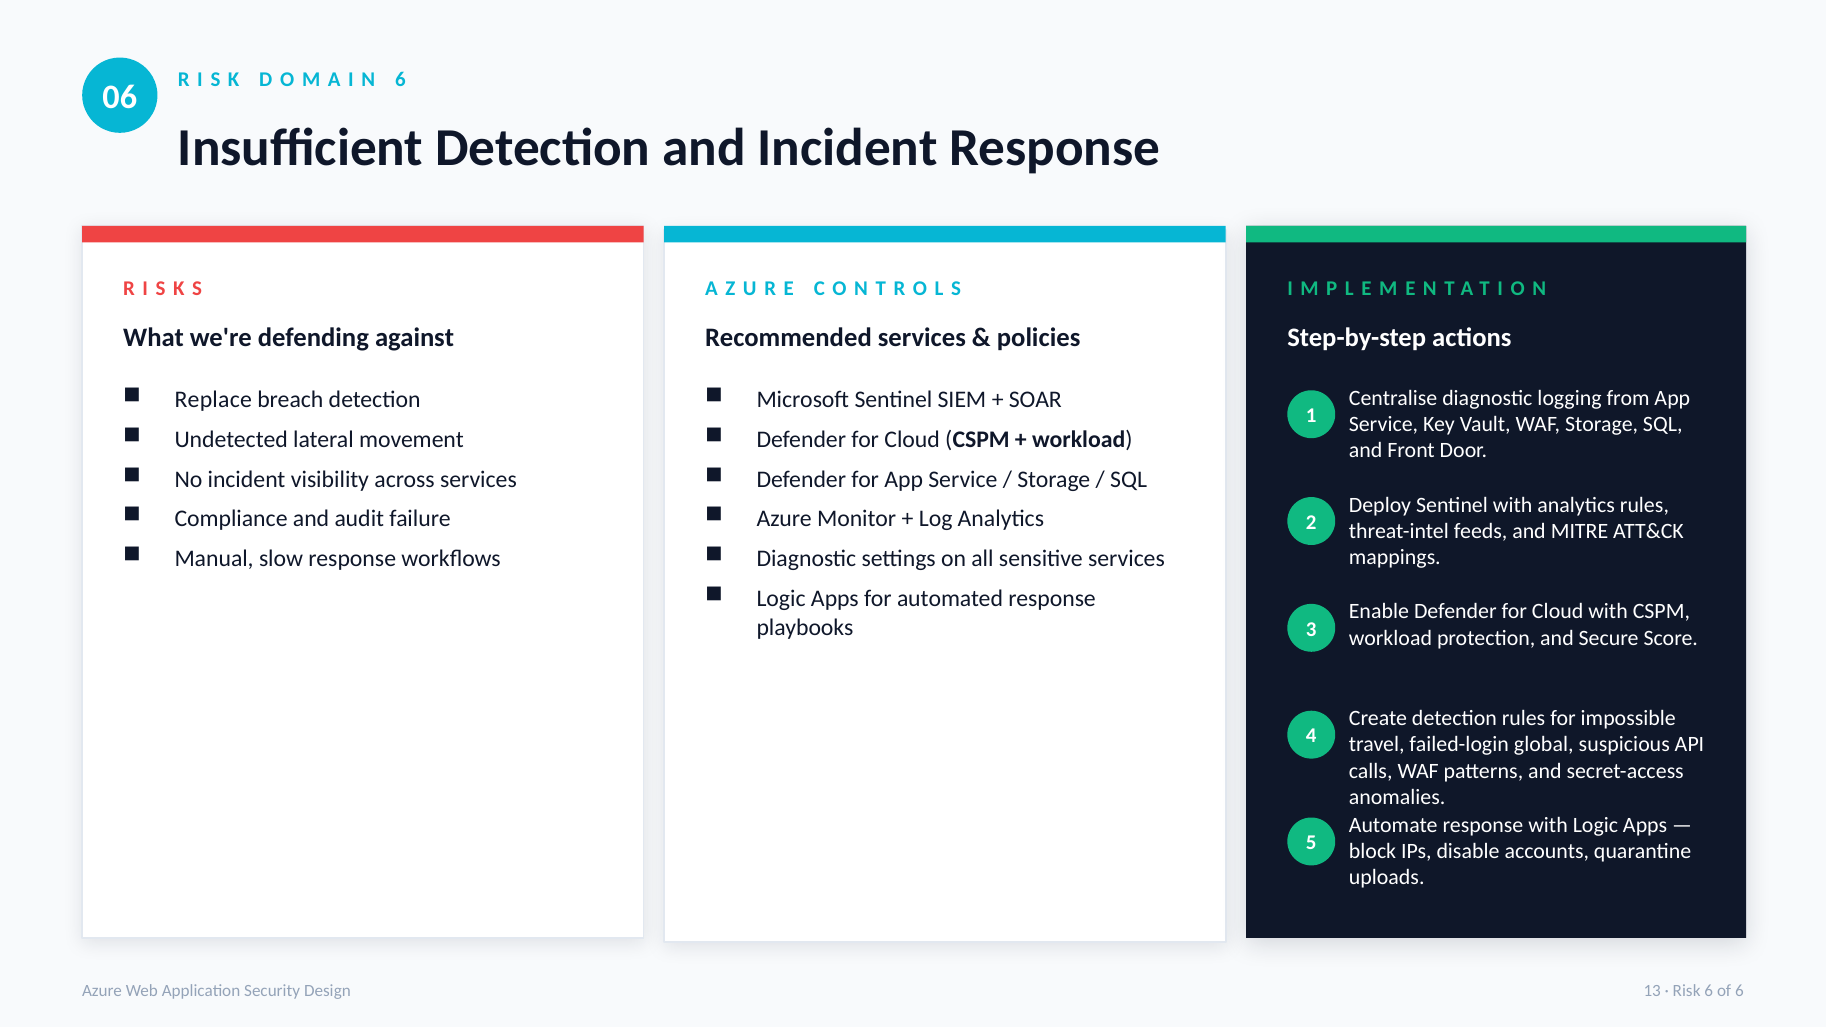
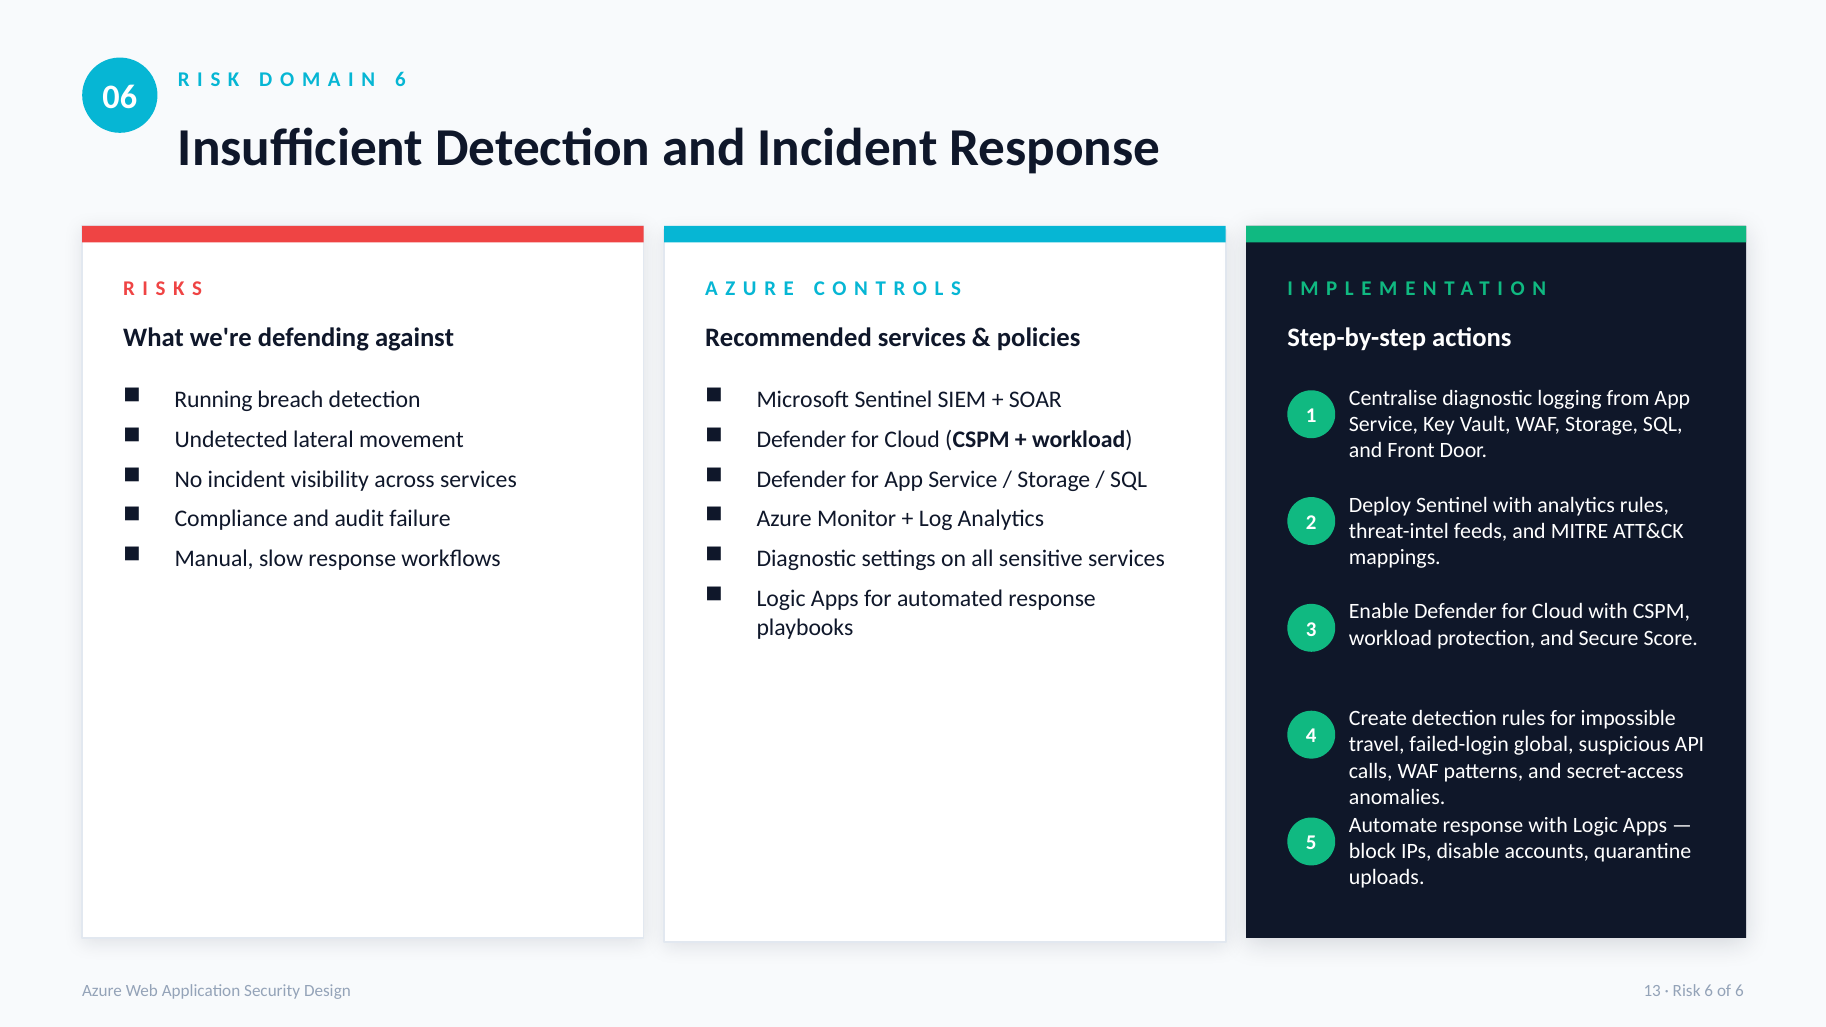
Replace: Replace -> Running
